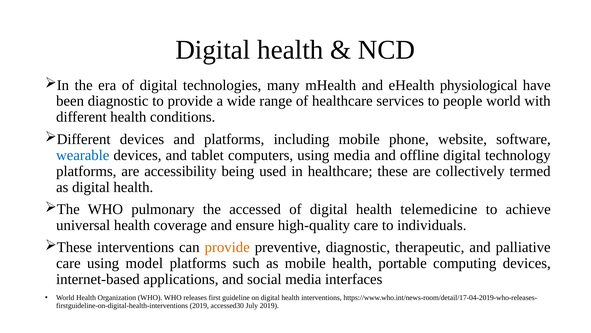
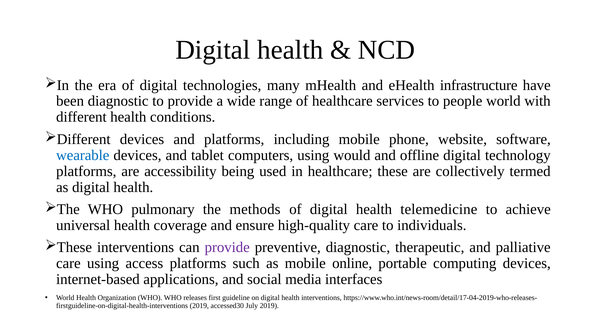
physiological: physiological -> infrastructure
using media: media -> would
accessed: accessed -> methods
provide at (227, 247) colour: orange -> purple
model: model -> access
mobile health: health -> online
